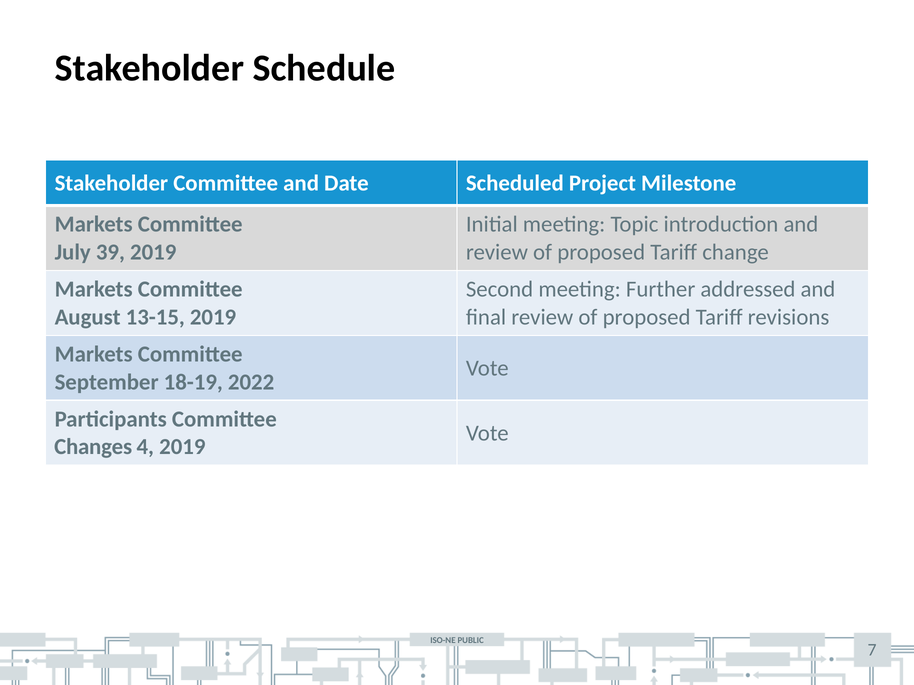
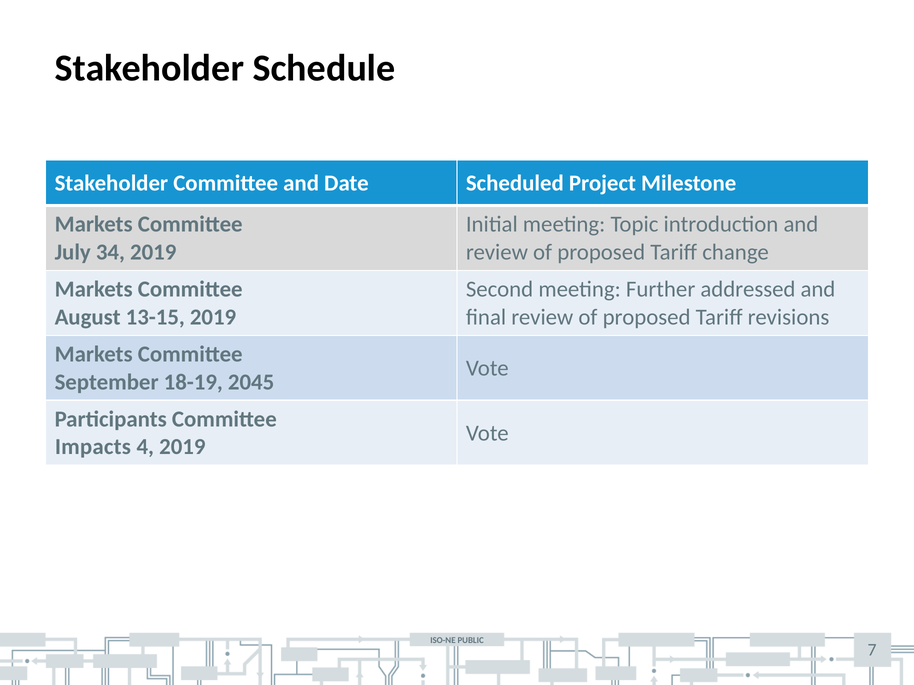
39: 39 -> 34
2022: 2022 -> 2045
Changes: Changes -> Impacts
